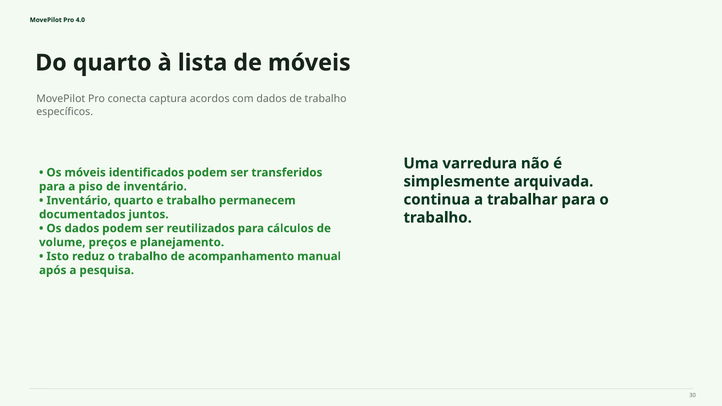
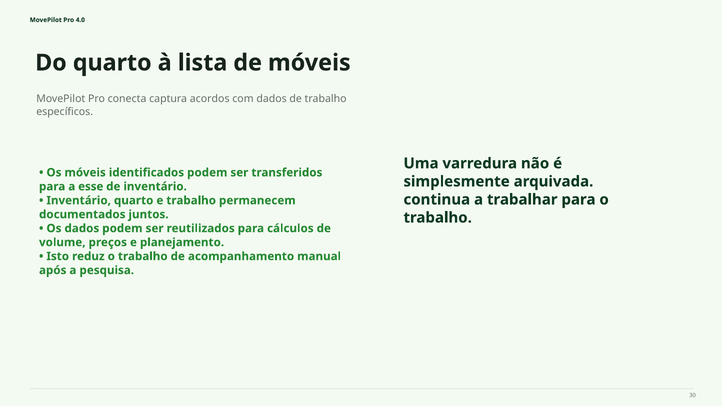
piso: piso -> esse
